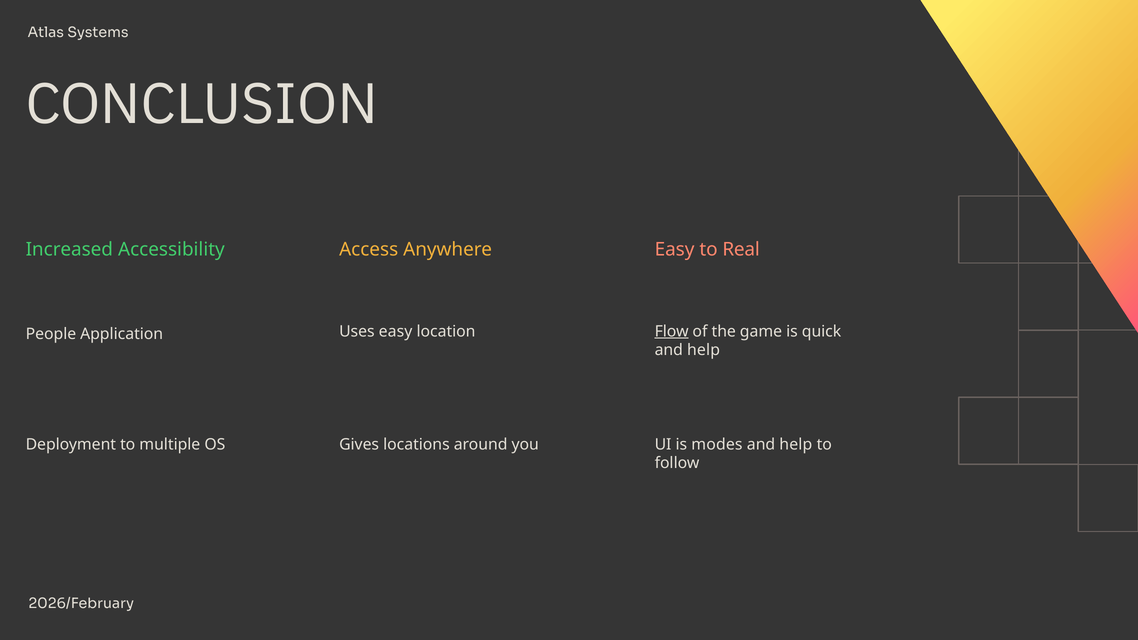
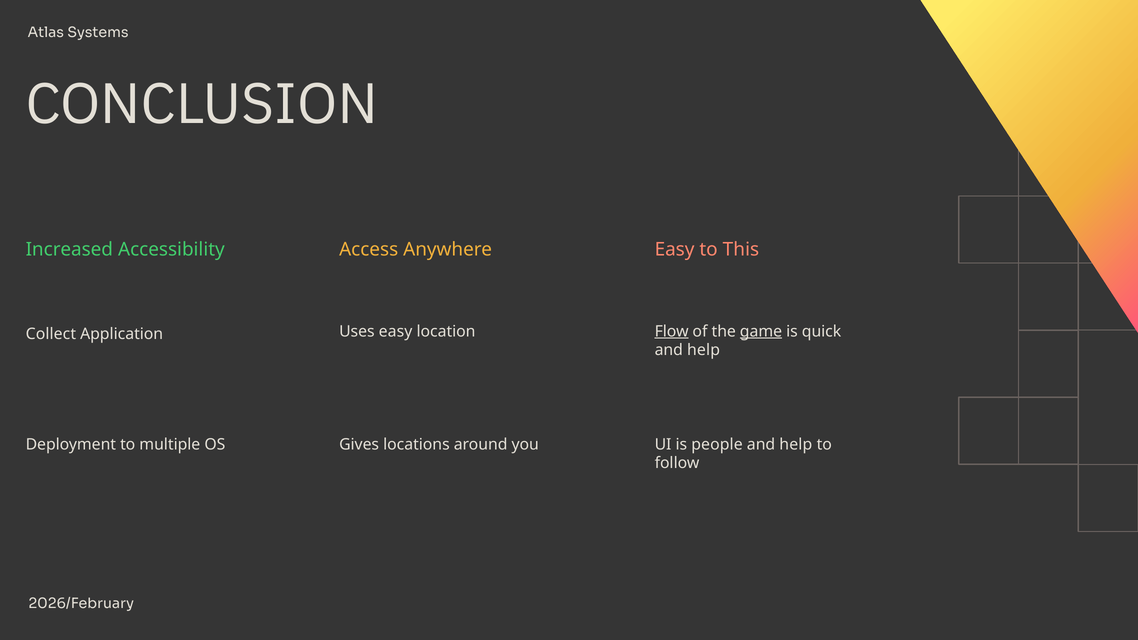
Real: Real -> This
game underline: none -> present
People: People -> Collect
modes: modes -> people
